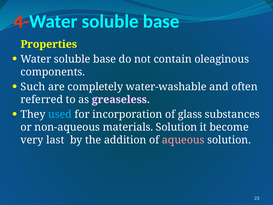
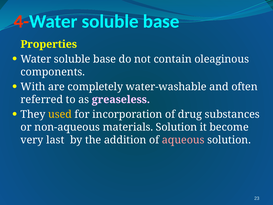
Such: Such -> With
used colour: light blue -> yellow
glass: glass -> drug
